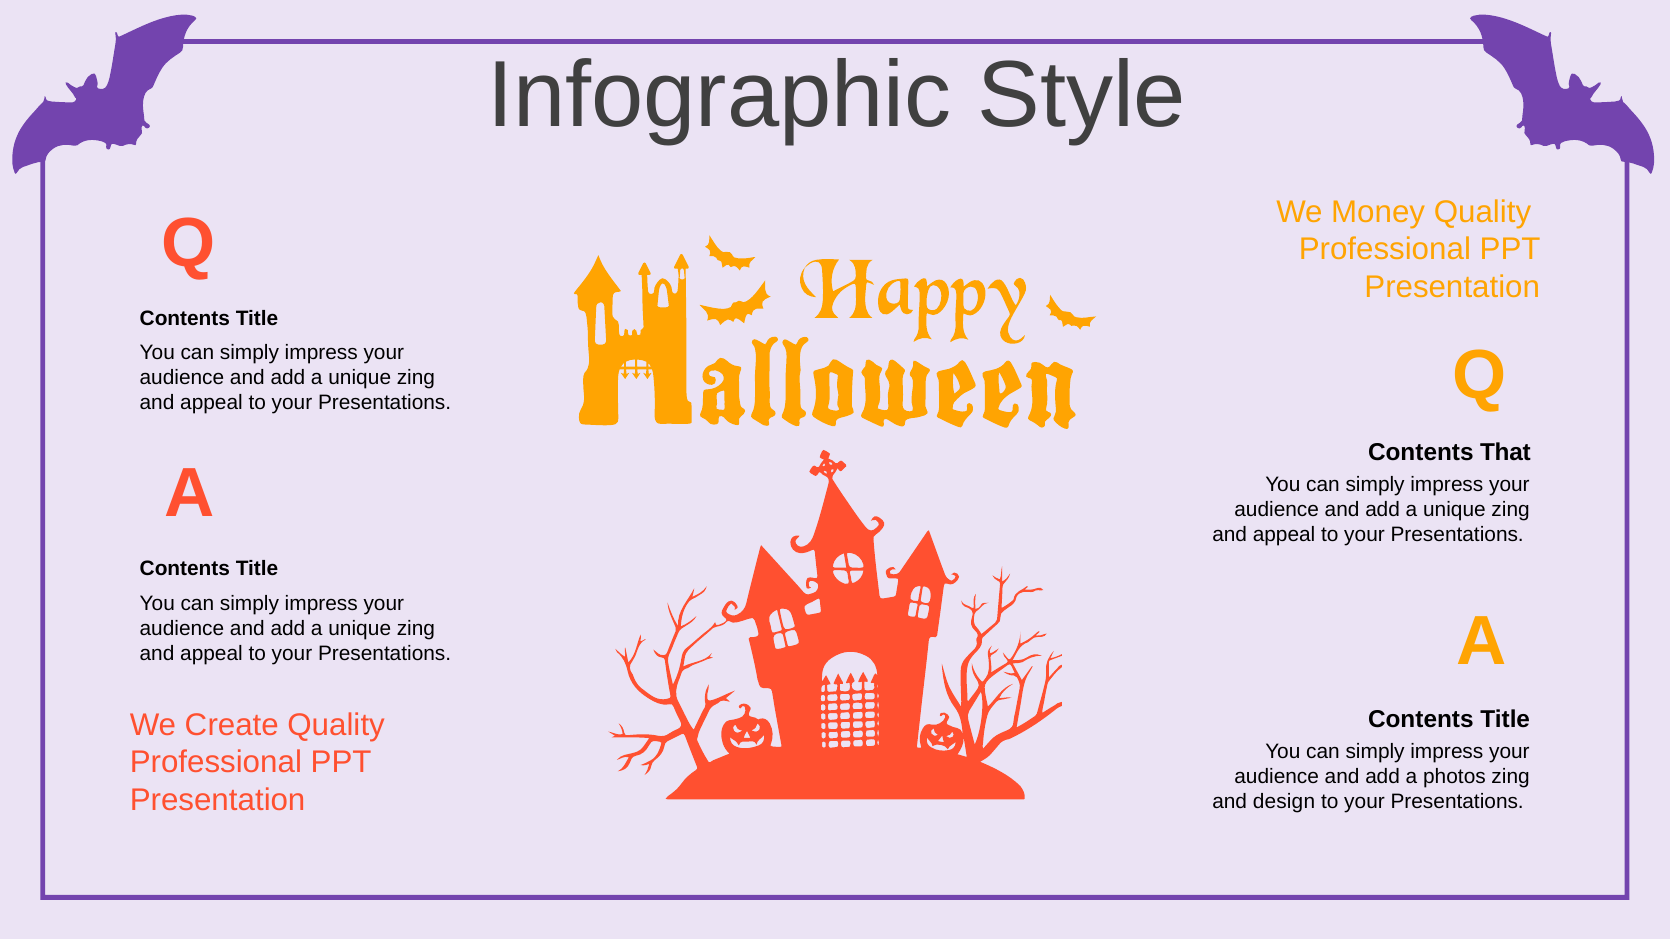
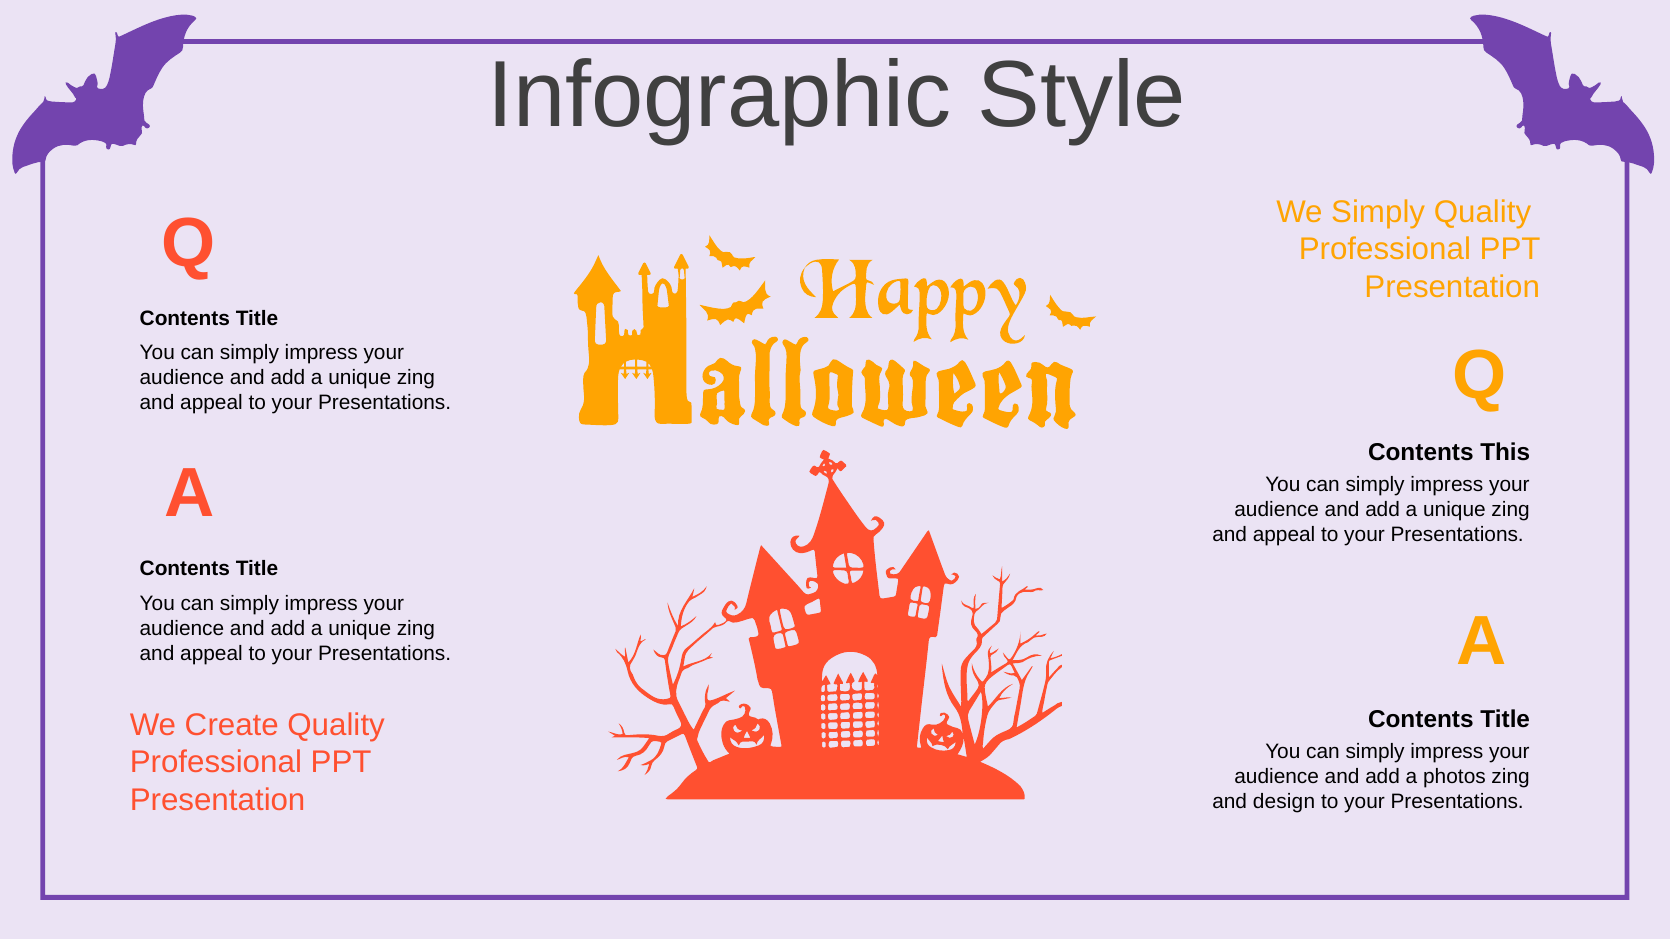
We Money: Money -> Simply
That: That -> This
